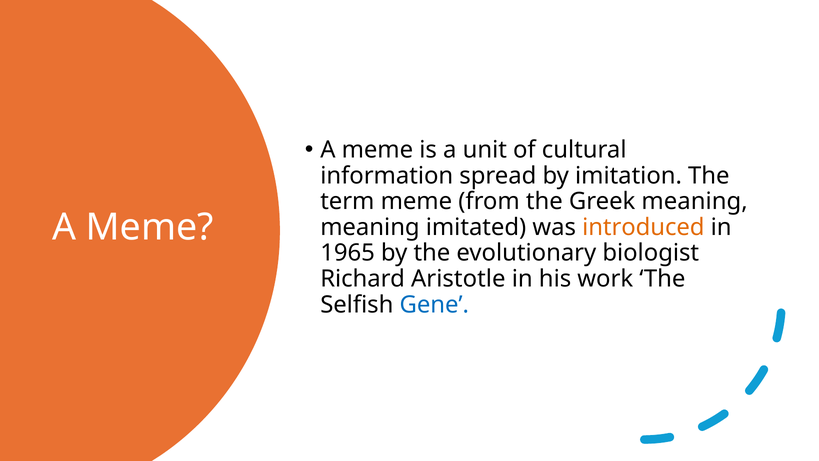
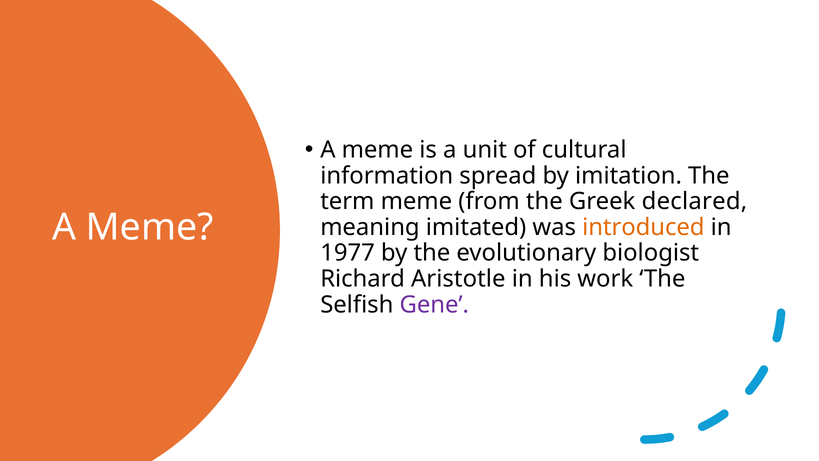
Greek meaning: meaning -> declared
1965: 1965 -> 1977
Gene colour: blue -> purple
